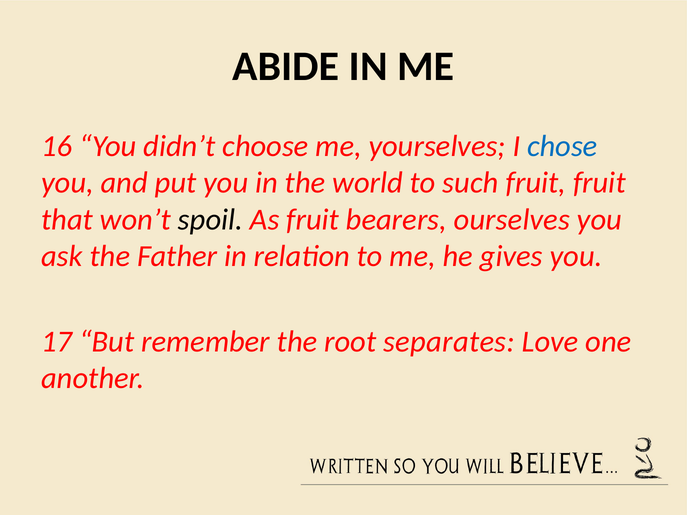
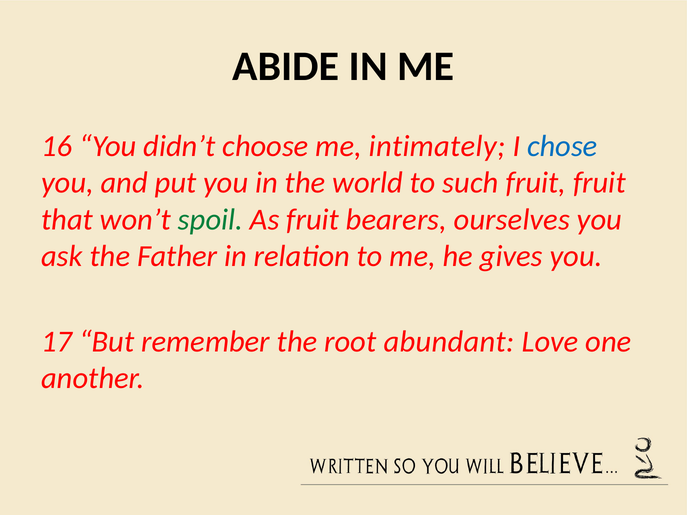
yourselves: yourselves -> intimately
spoil colour: black -> green
separates: separates -> abundant
